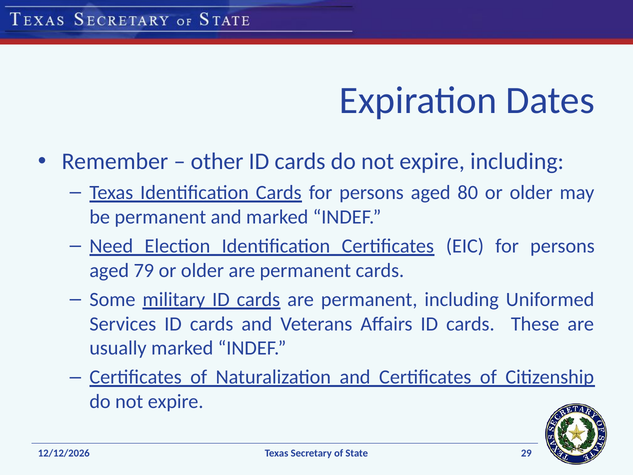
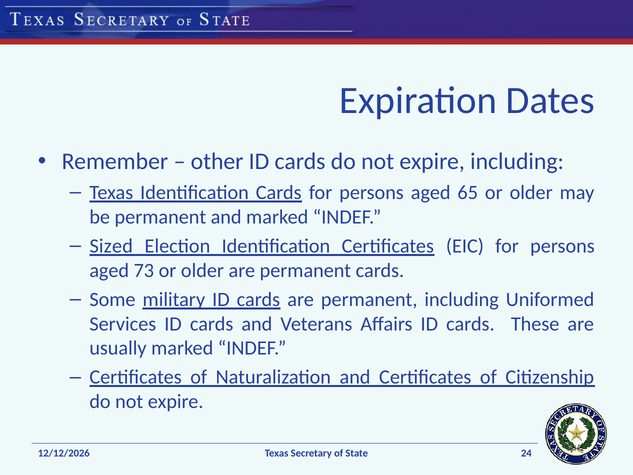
80: 80 -> 65
Need: Need -> Sized
79: 79 -> 73
29: 29 -> 24
